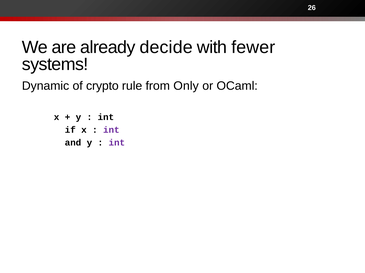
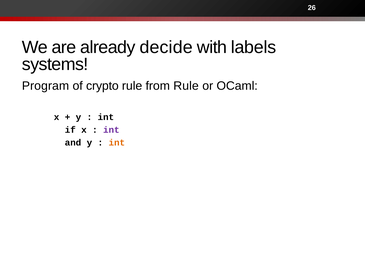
fewer: fewer -> labels
Dynamic: Dynamic -> Program
from Only: Only -> Rule
int at (117, 143) colour: purple -> orange
